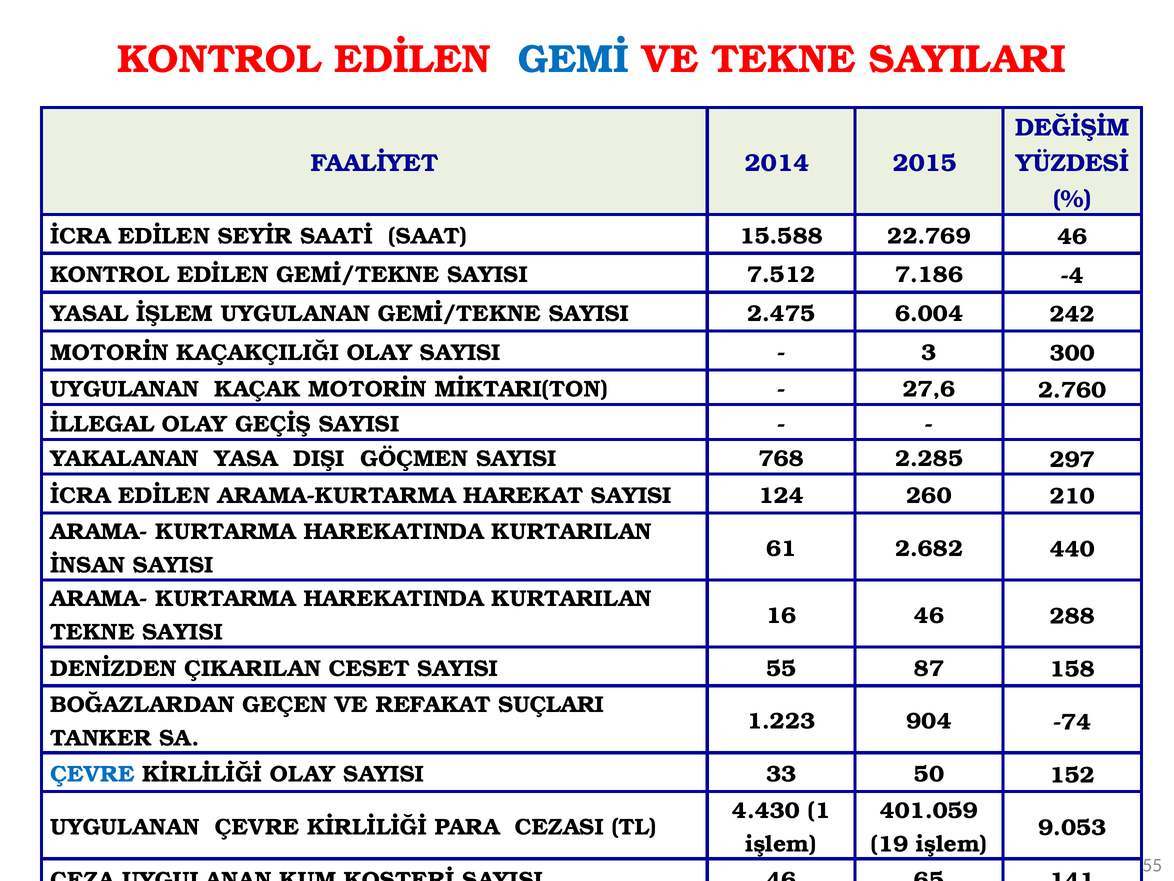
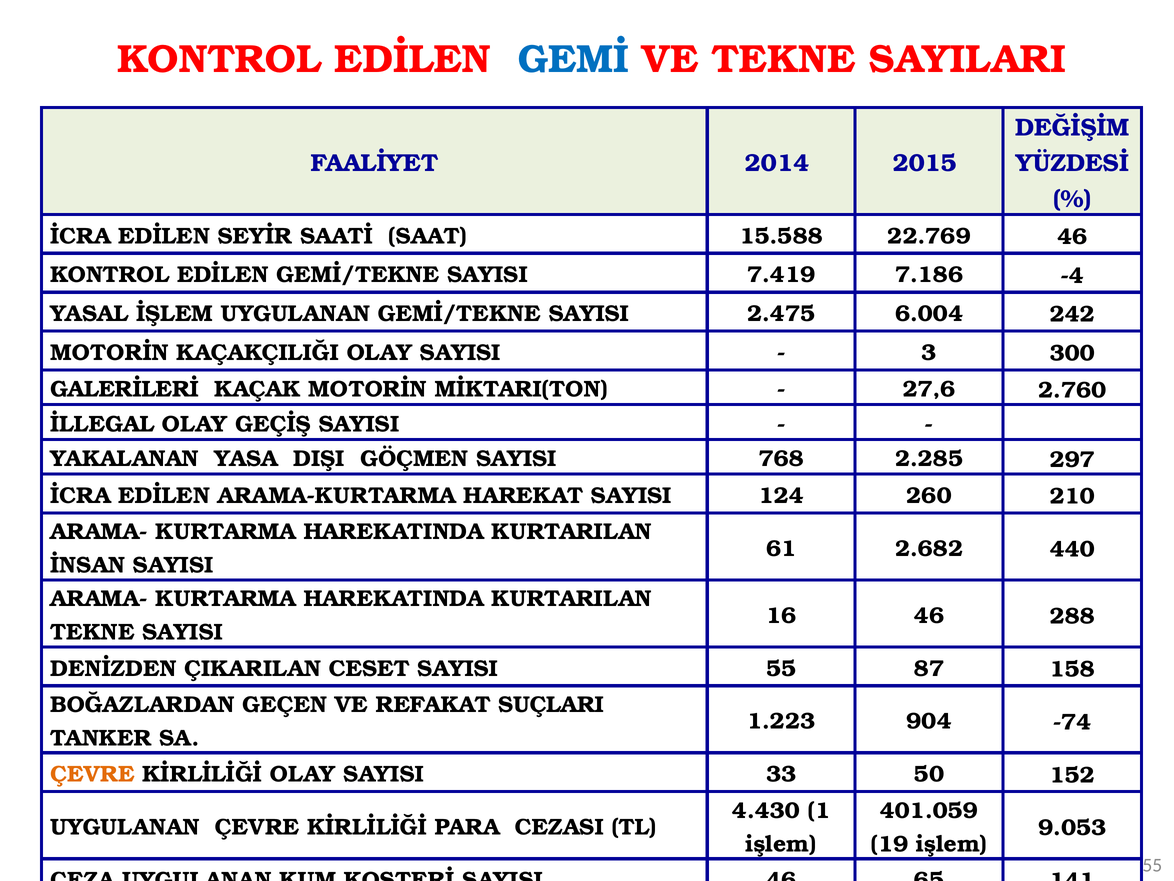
7.512: 7.512 -> 7.419
UYGULANAN at (125, 389): UYGULANAN -> GALERİLERİ
ÇEVRE at (92, 774) colour: blue -> orange
